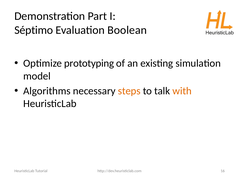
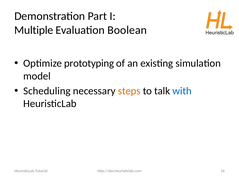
Séptimo: Séptimo -> Multiple
Algorithms: Algorithms -> Scheduling
with colour: orange -> blue
